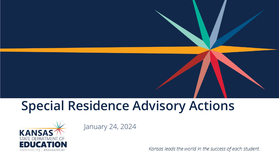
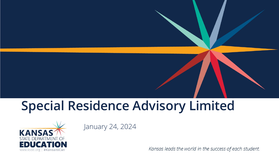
Actions: Actions -> Limited
